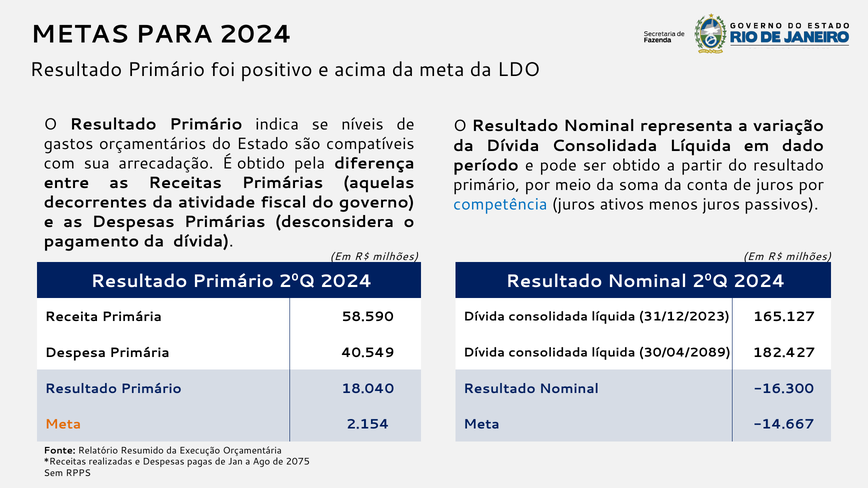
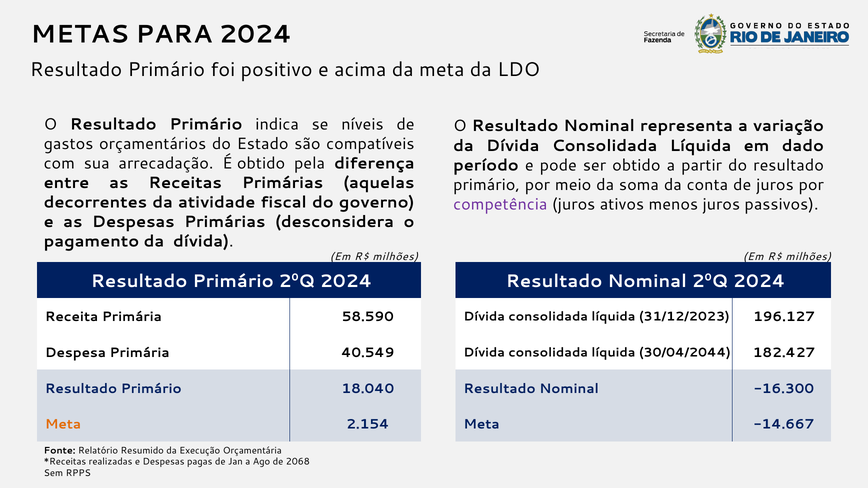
competência colour: blue -> purple
165.127: 165.127 -> 196.127
30/04/2089: 30/04/2089 -> 30/04/2044
2075: 2075 -> 2068
